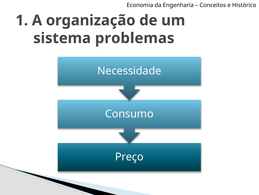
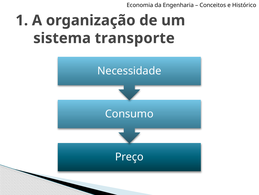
problemas: problemas -> transporte
